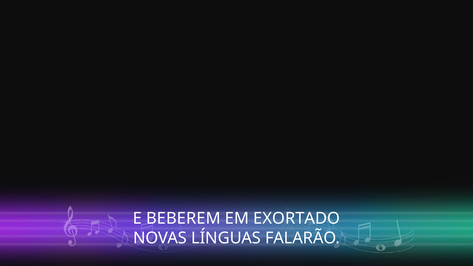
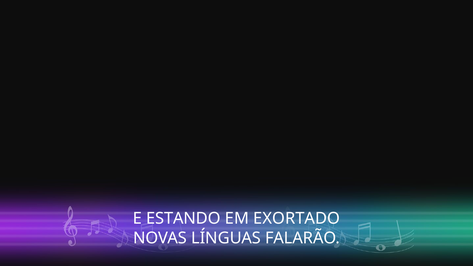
BEBEREM: BEBEREM -> ESTANDO
